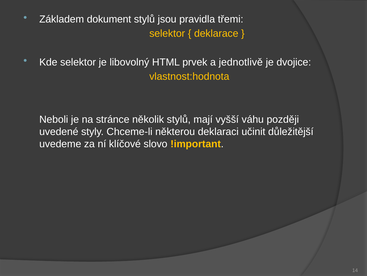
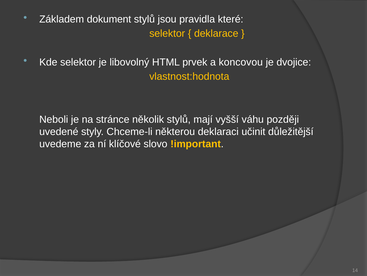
třemi: třemi -> které
jednotlivě: jednotlivě -> koncovou
